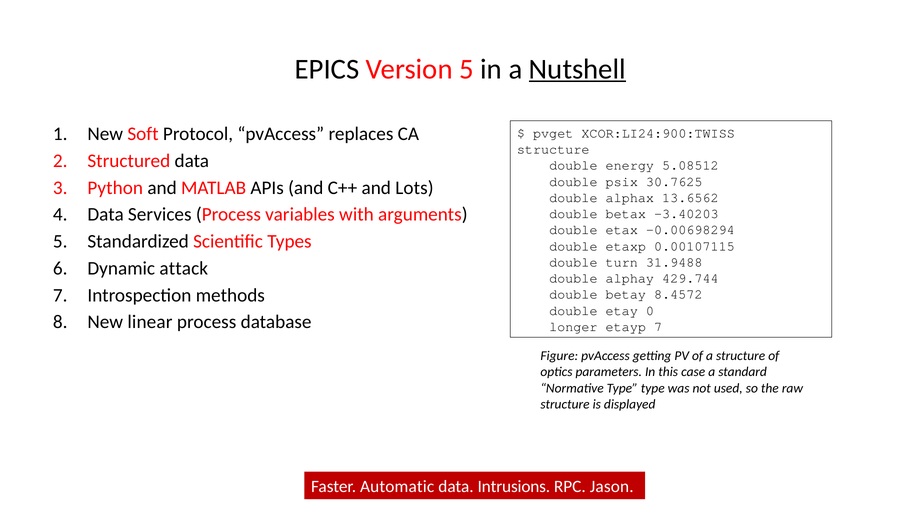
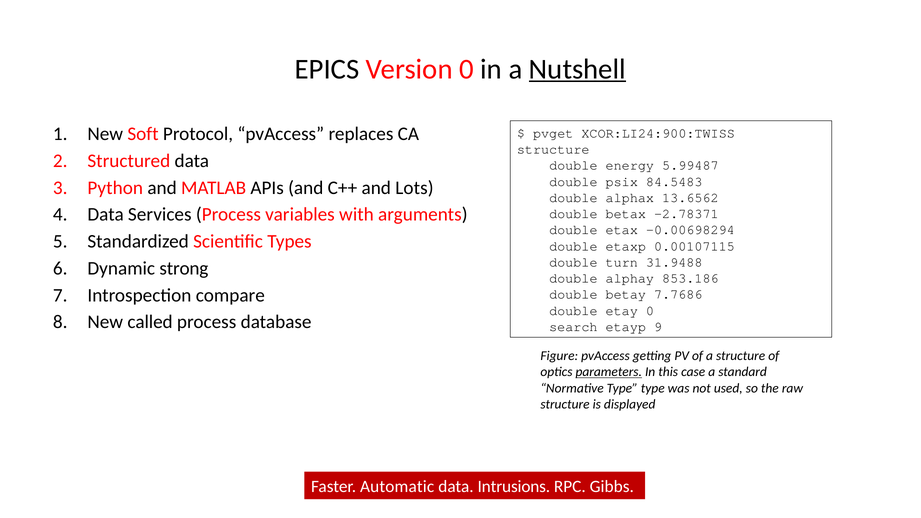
Version 5: 5 -> 0
5.08512: 5.08512 -> 5.99487
30.7625: 30.7625 -> 84.5483
-3.40203: -3.40203 -> -2.78371
attack: attack -> strong
429.744: 429.744 -> 853.186
methods: methods -> compare
8.4572: 8.4572 -> 7.7686
linear: linear -> called
longer: longer -> search
etayp 7: 7 -> 9
parameters underline: none -> present
Jason: Jason -> Gibbs
